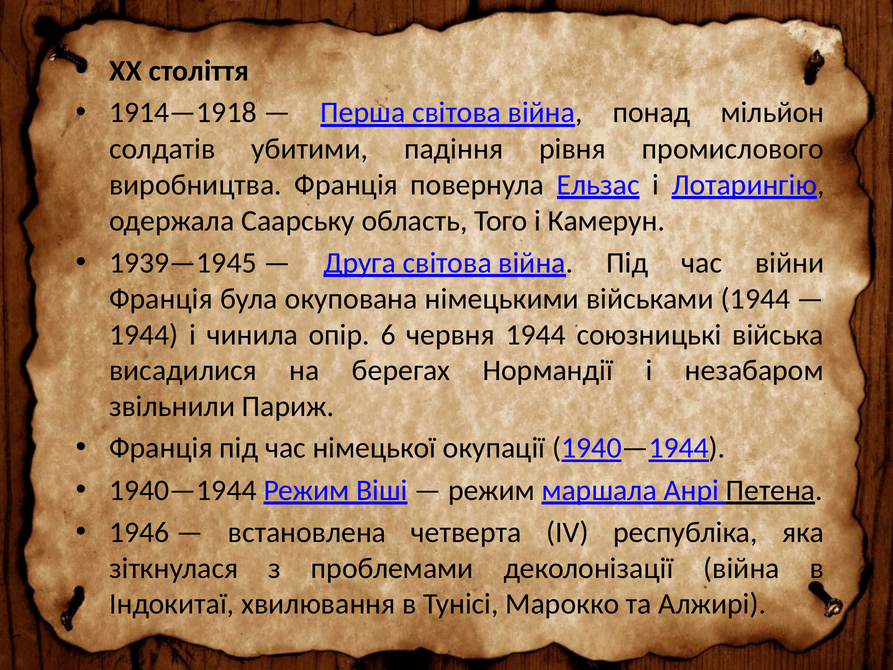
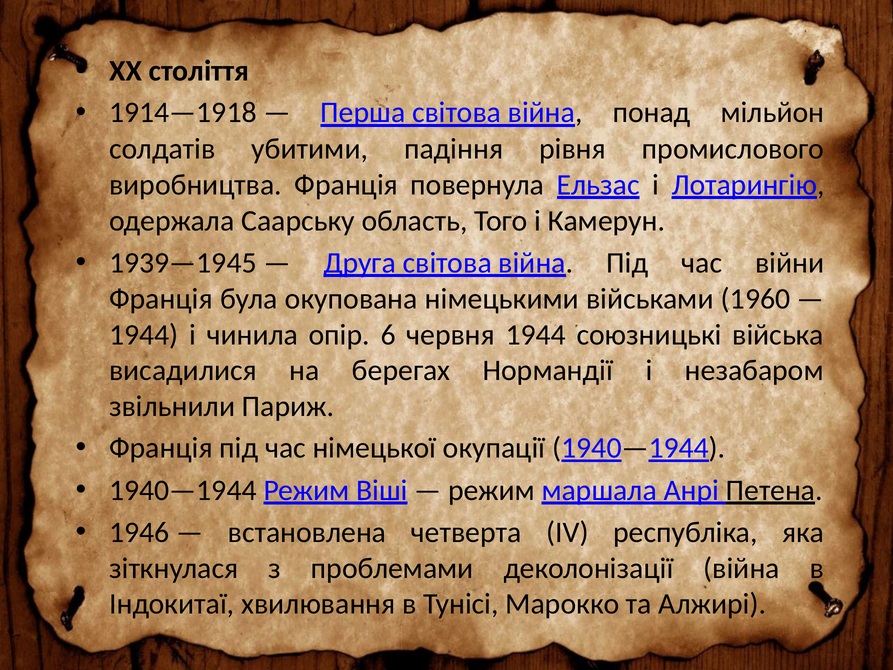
військами 1944: 1944 -> 1960
